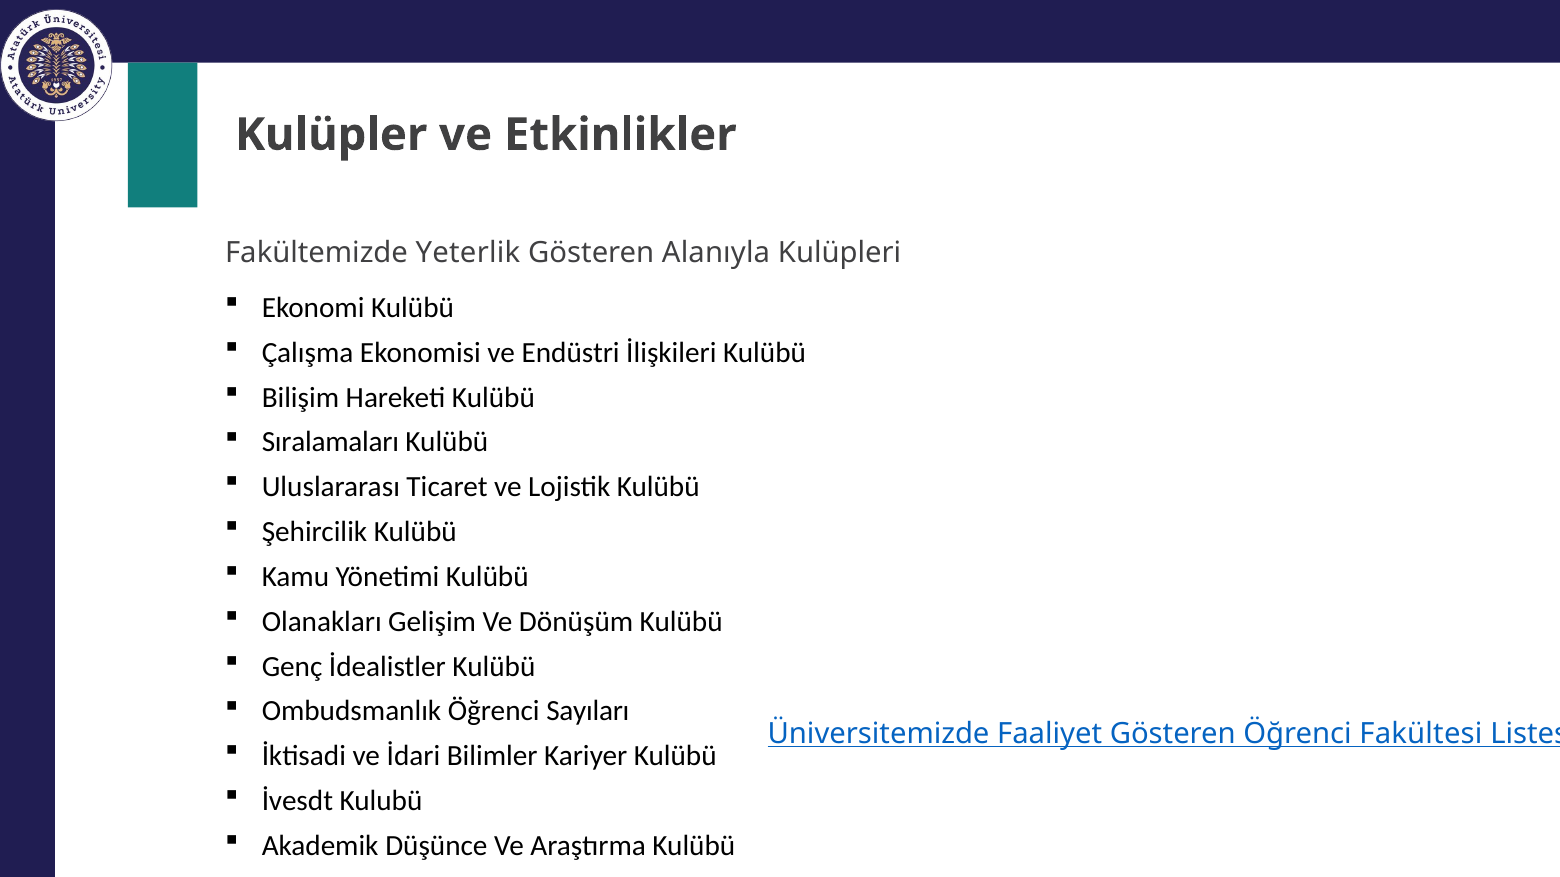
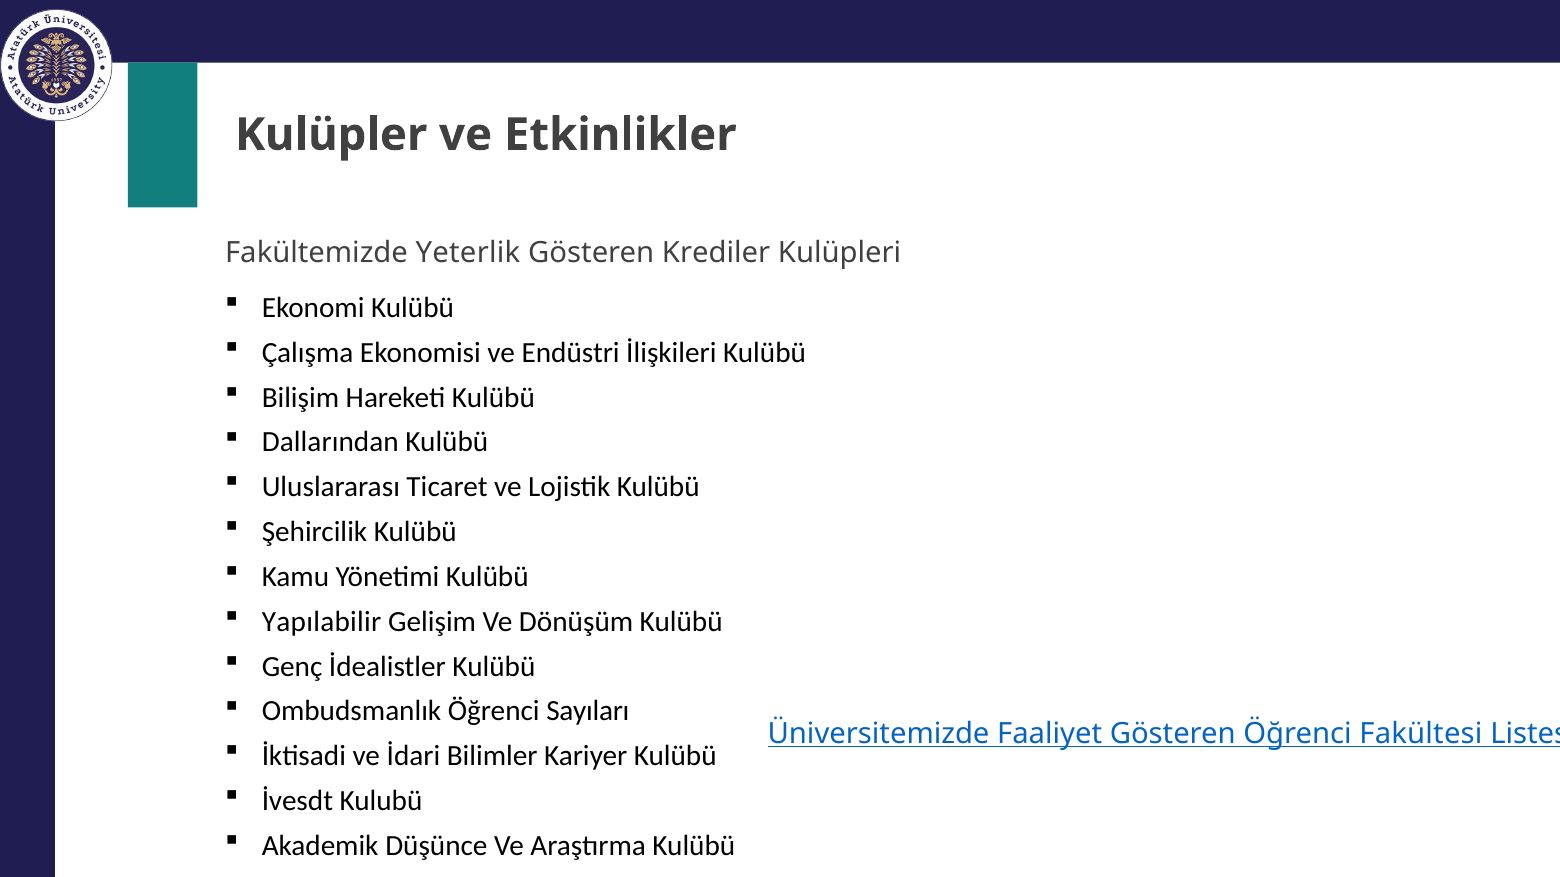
Alanıyla: Alanıyla -> Krediler
Sıralamaları: Sıralamaları -> Dallarından
Olanakları: Olanakları -> Yapılabilir
